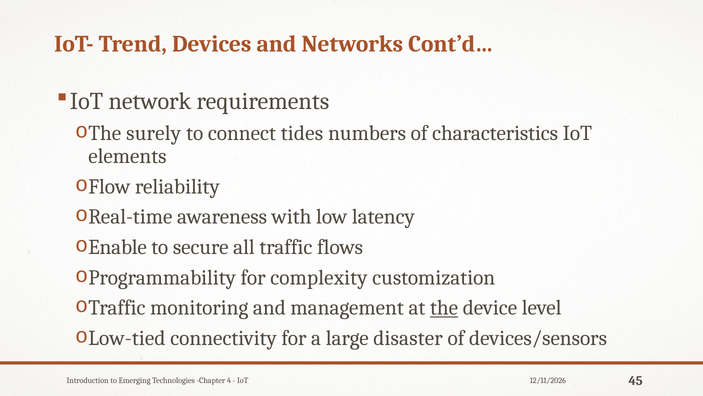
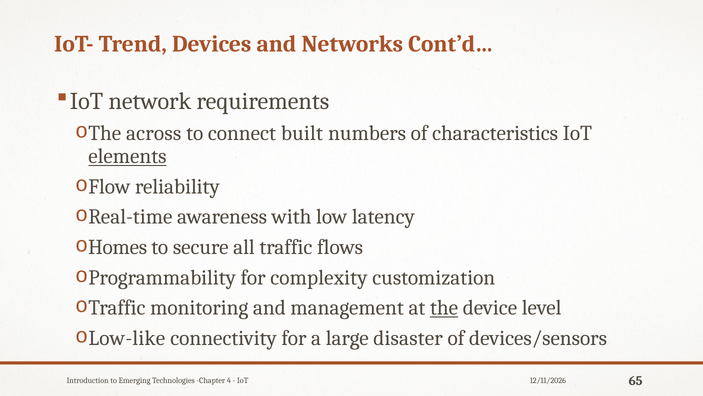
surely: surely -> across
tides: tides -> built
elements underline: none -> present
Enable: Enable -> Homes
Low-tied: Low-tied -> Low-like
45: 45 -> 65
